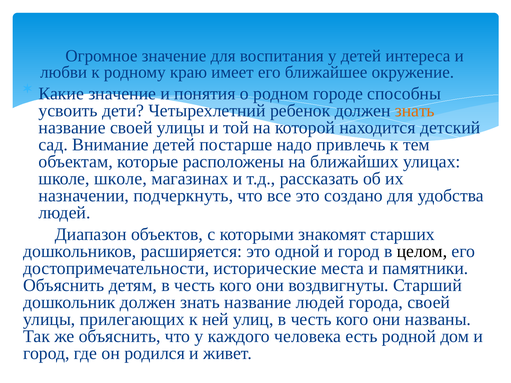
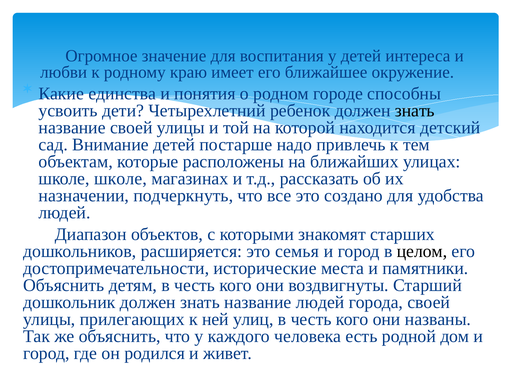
Какие значение: значение -> единства
знать at (415, 111) colour: orange -> black
одной: одной -> семья
